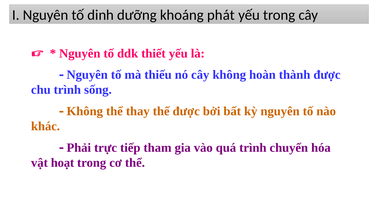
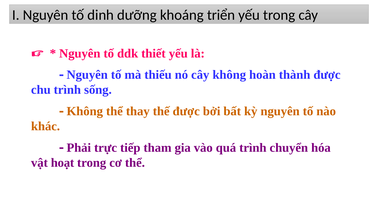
phát: phát -> triển
